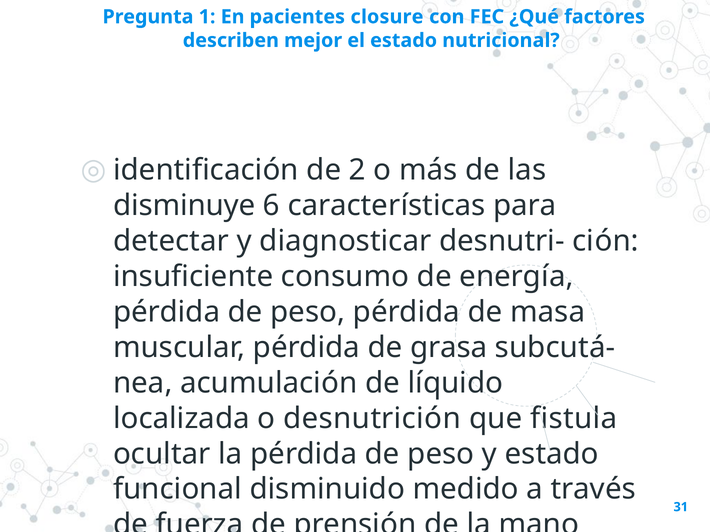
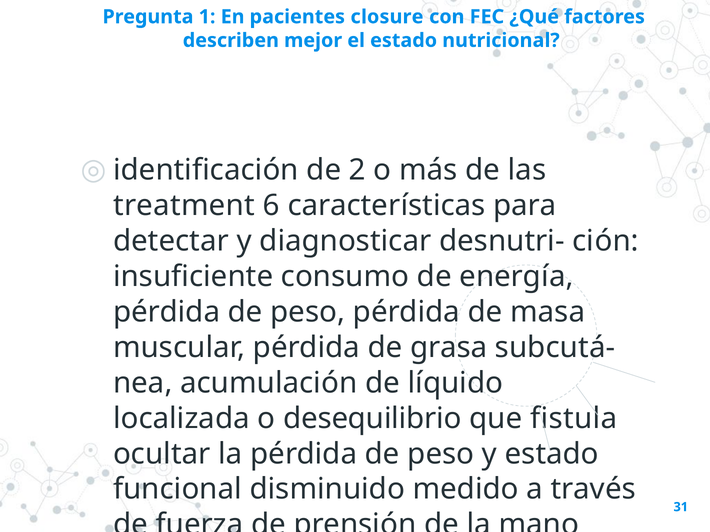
disminuye: disminuye -> treatment
desnutrición: desnutrición -> desequilibrio
